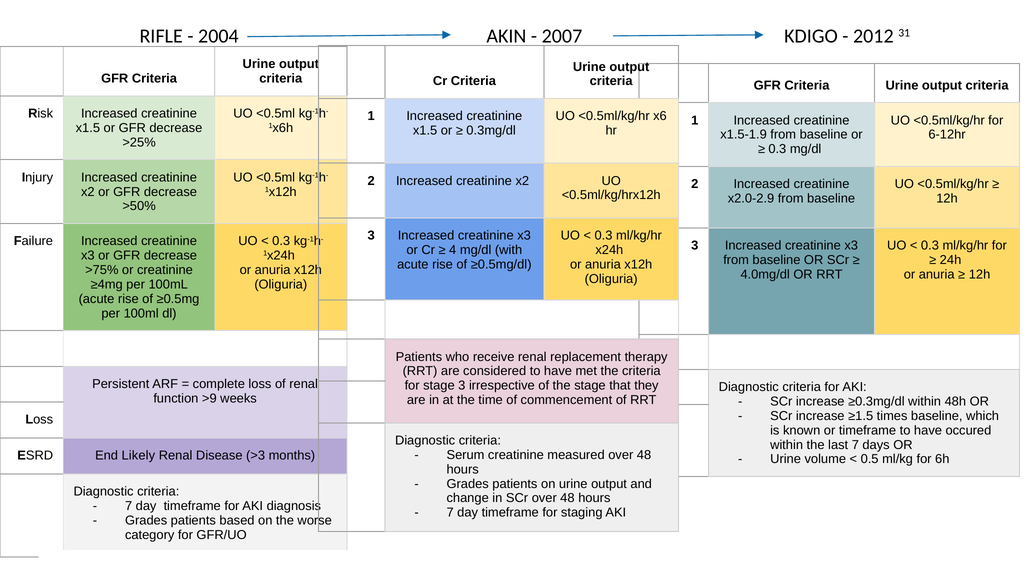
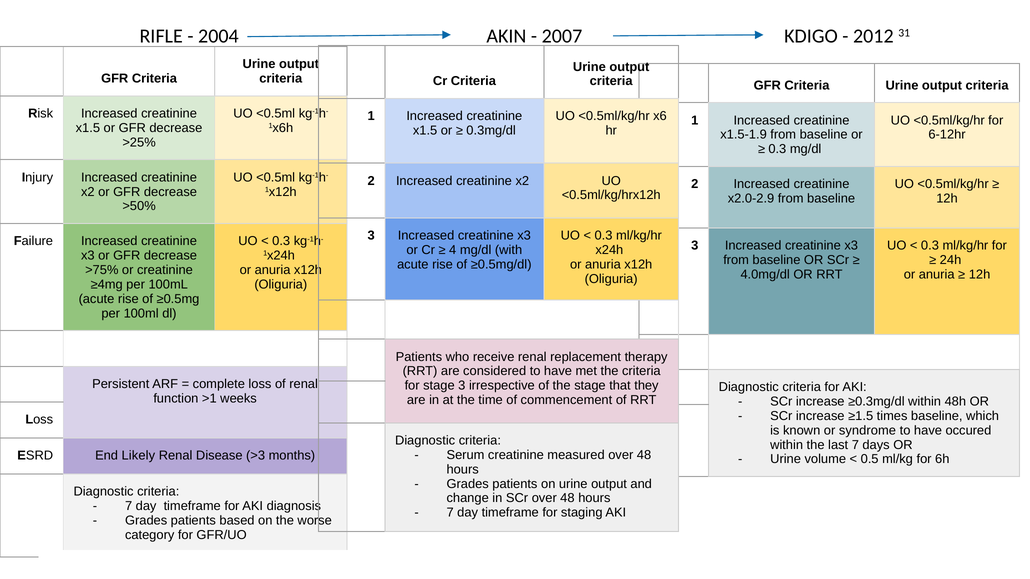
>9: >9 -> >1
or timeframe: timeframe -> syndrome
